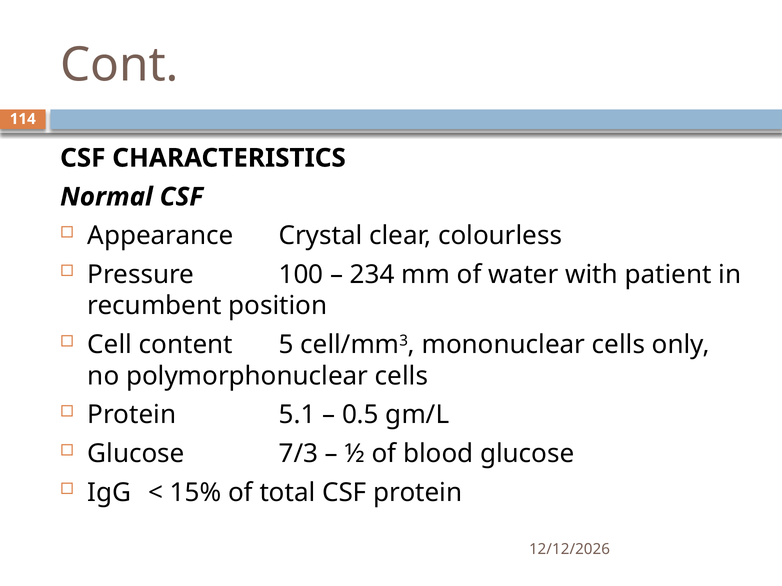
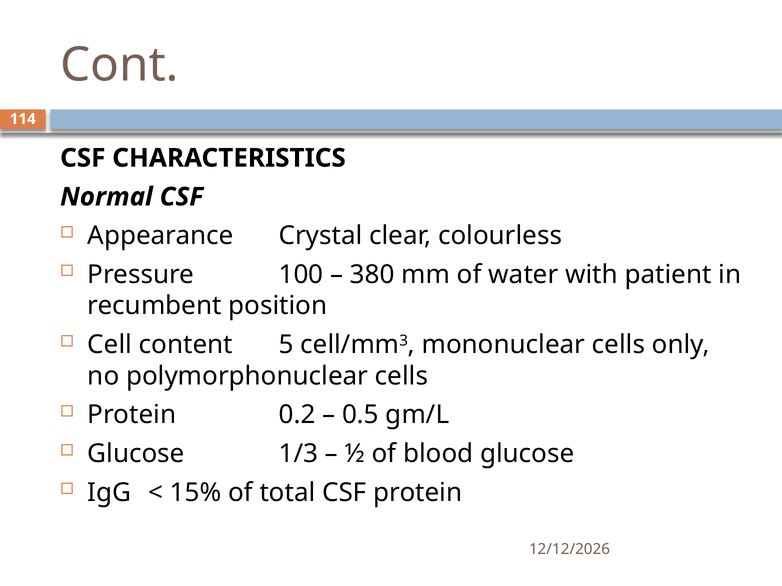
234: 234 -> 380
5.1: 5.1 -> 0.2
7/3: 7/3 -> 1/3
